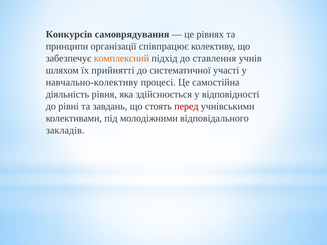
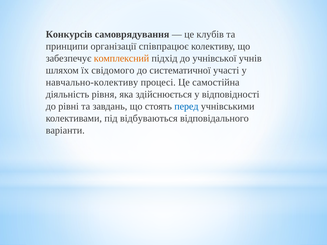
рівнях: рівнях -> клубів
ставлення: ставлення -> учнівської
прийнятті: прийнятті -> свідомого
перед colour: red -> blue
молодіжними: молодіжними -> відбуваються
закладів: закладів -> варіанти
